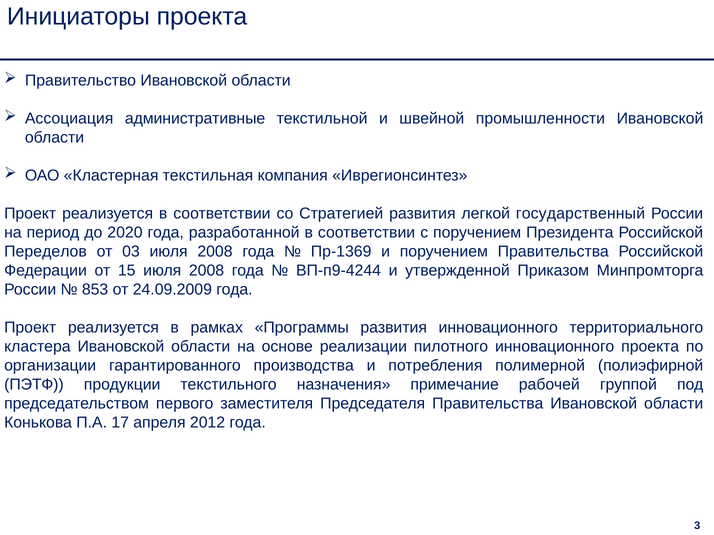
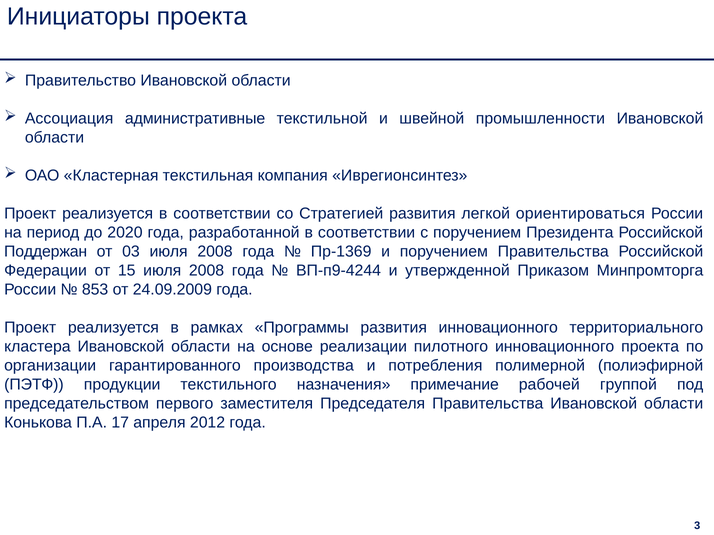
государственный: государственный -> ориентироваться
Переделов: Переделов -> Поддержан
